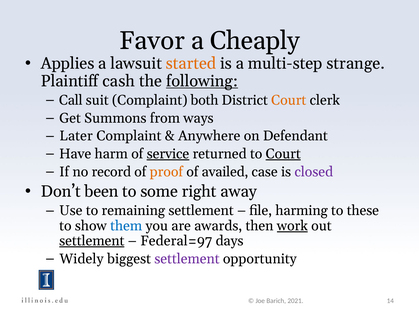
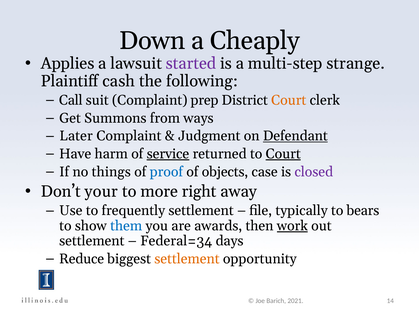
Favor: Favor -> Down
started colour: orange -> purple
following underline: present -> none
both: both -> prep
Anywhere: Anywhere -> Judgment
Defendant underline: none -> present
record: record -> things
proof colour: orange -> blue
availed: availed -> objects
been: been -> your
some: some -> more
remaining: remaining -> frequently
harming: harming -> typically
these: these -> bears
settlement at (92, 240) underline: present -> none
Federal=97: Federal=97 -> Federal=34
Widely: Widely -> Reduce
settlement at (187, 258) colour: purple -> orange
